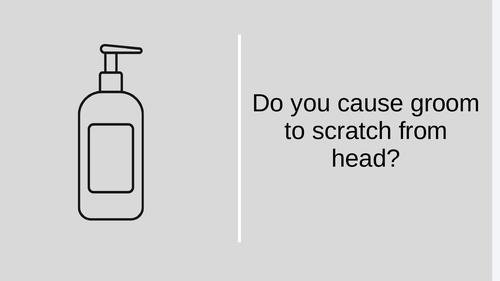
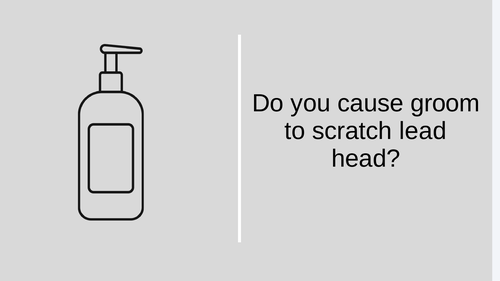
from: from -> lead
